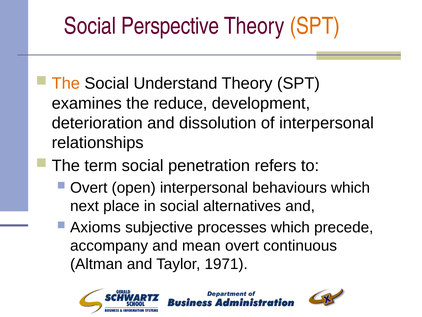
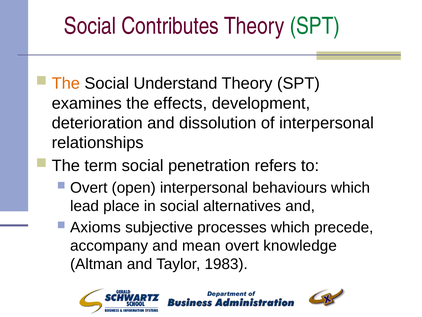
Perspective: Perspective -> Contributes
SPT at (315, 26) colour: orange -> green
reduce: reduce -> effects
next: next -> lead
continuous: continuous -> knowledge
1971: 1971 -> 1983
